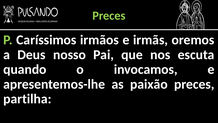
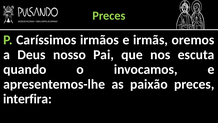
partilha: partilha -> interfira
